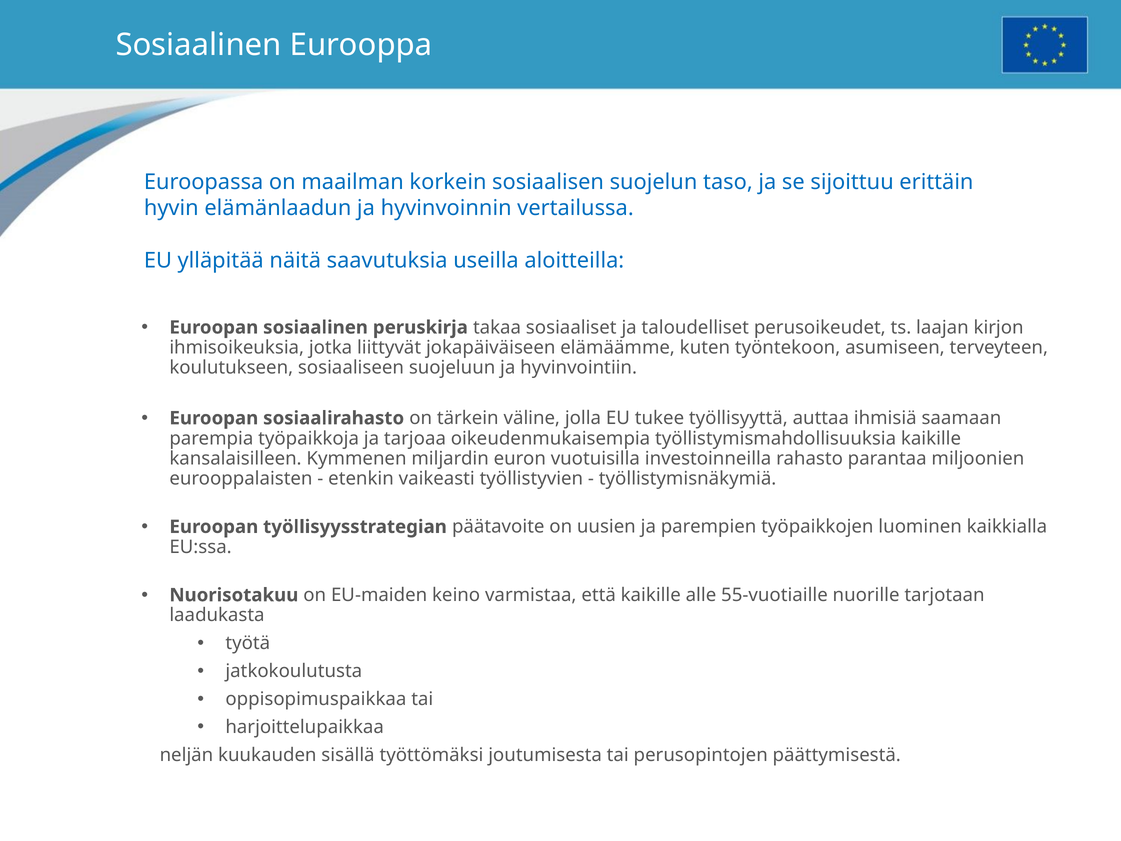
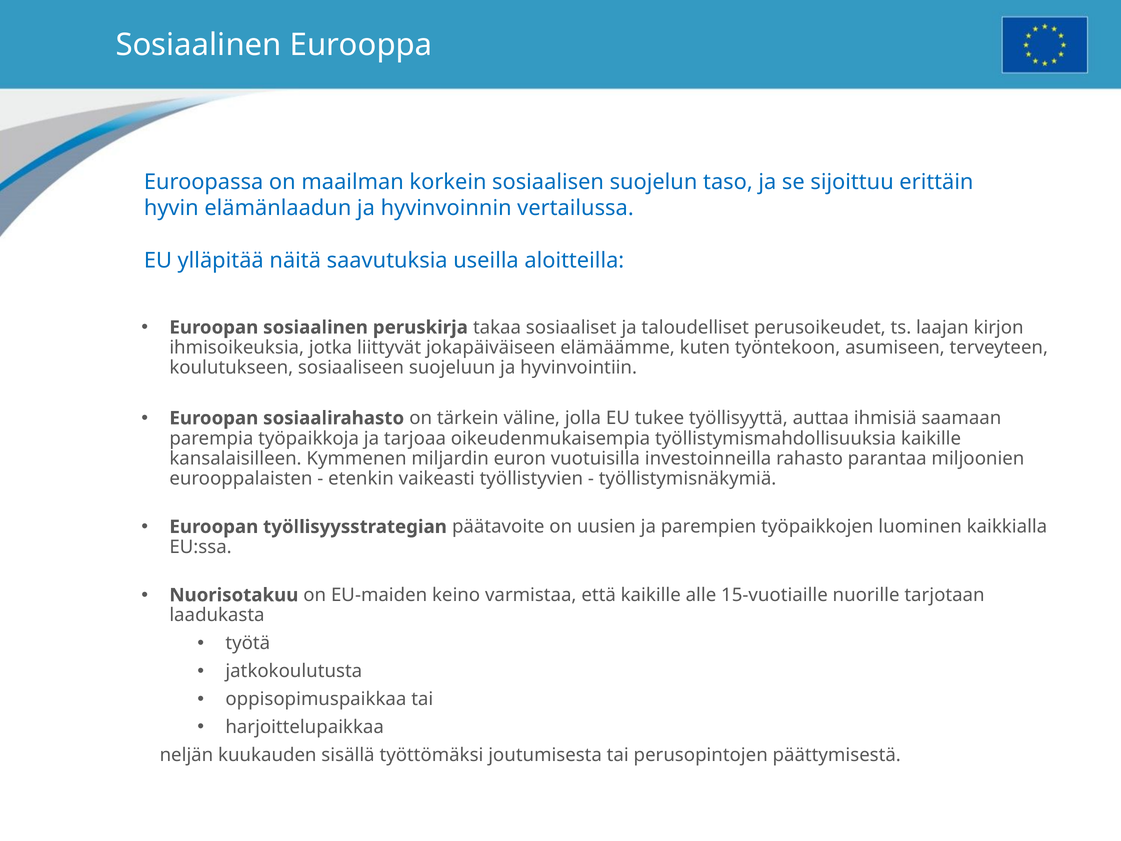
55-vuotiaille: 55-vuotiaille -> 15-vuotiaille
